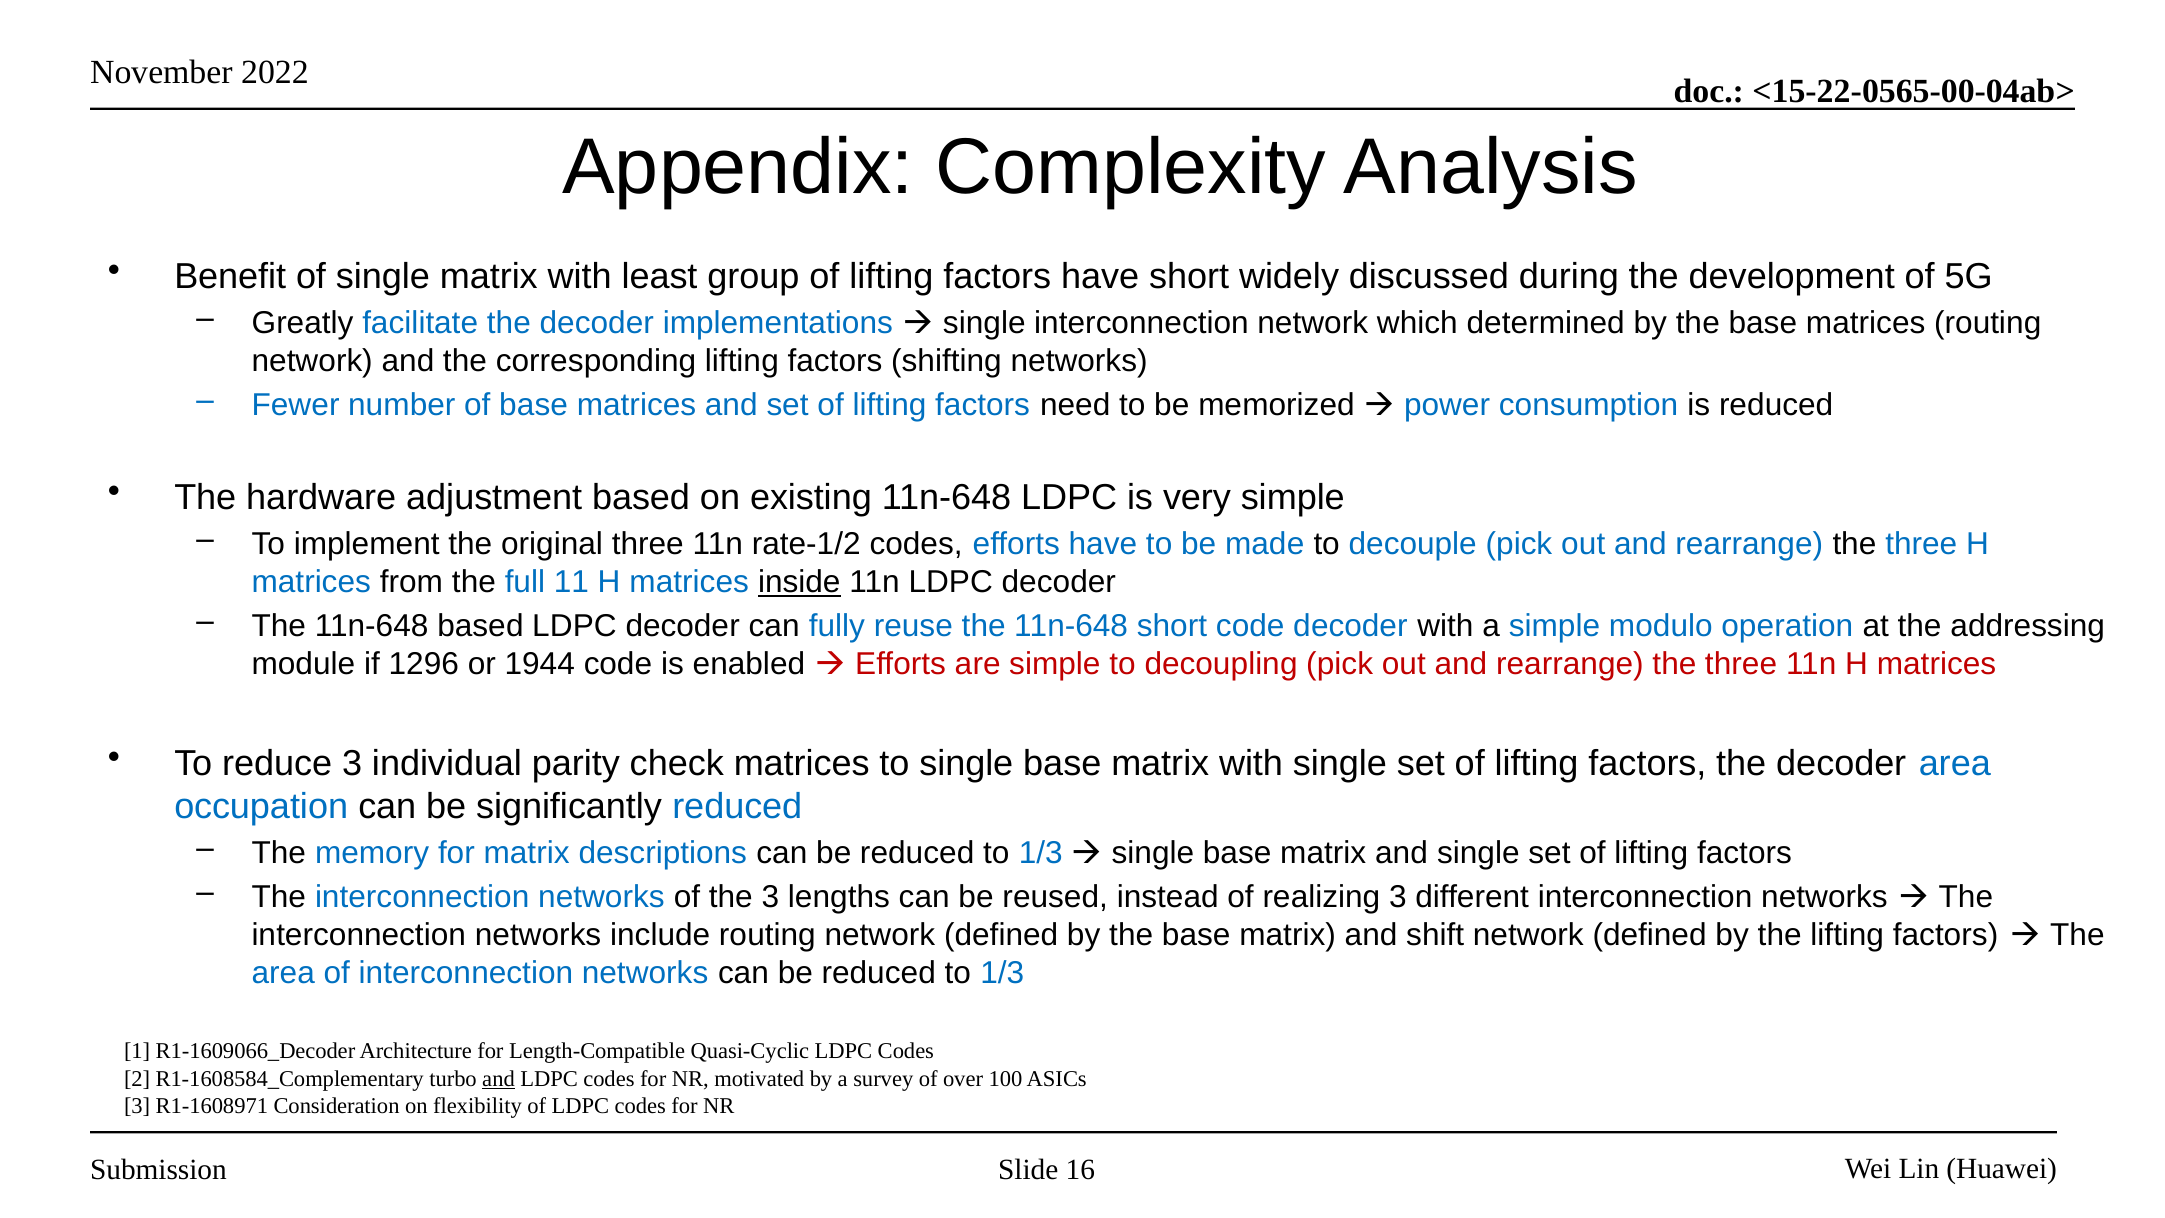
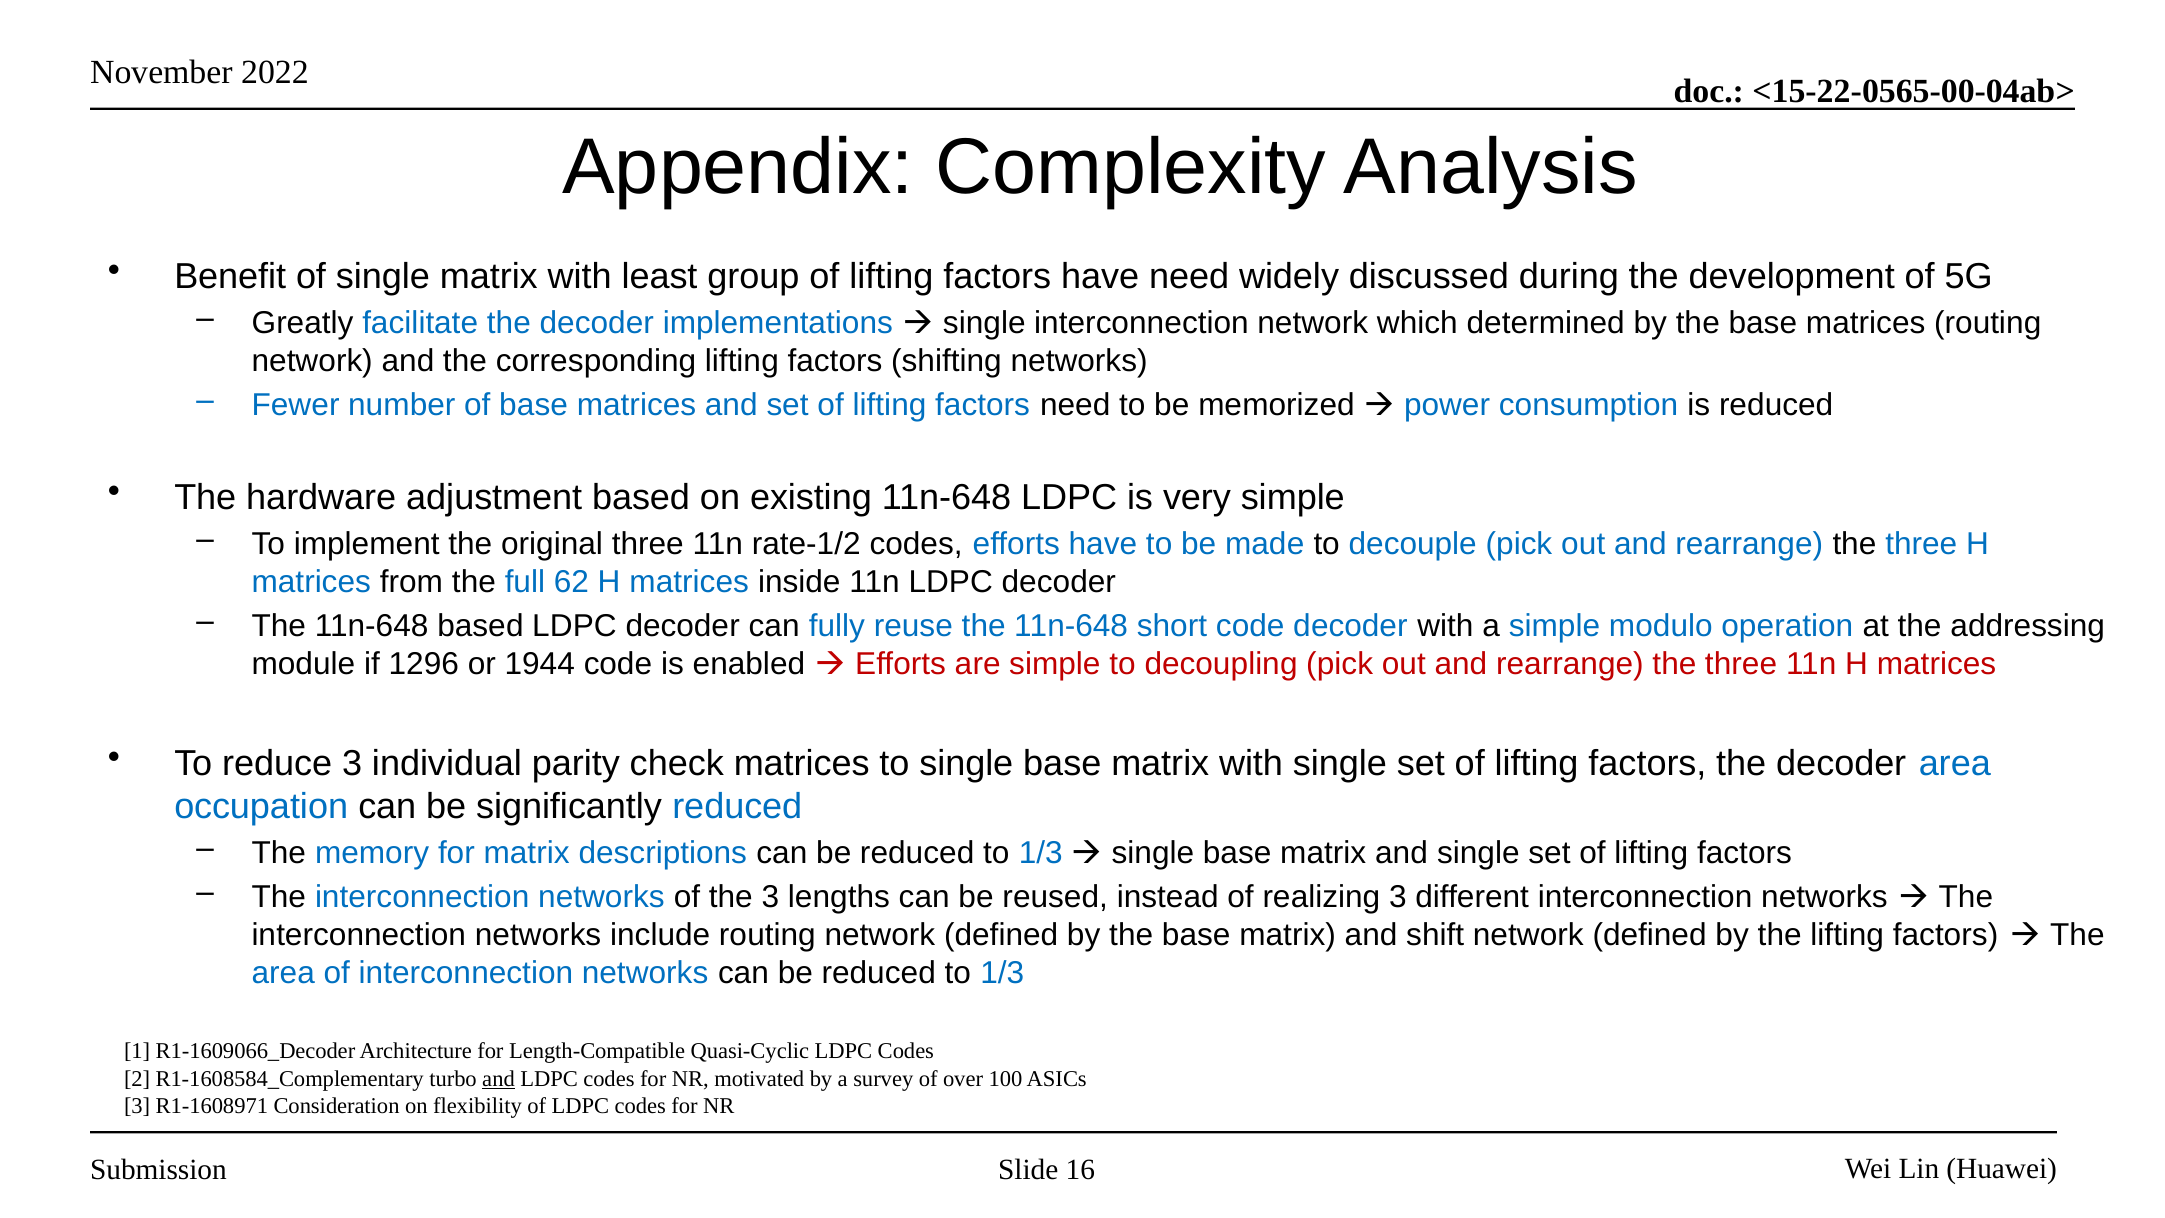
have short: short -> need
11: 11 -> 62
inside underline: present -> none
